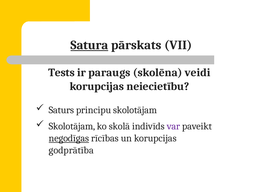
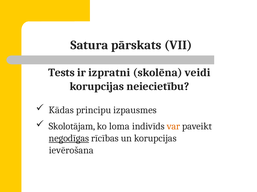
Satura underline: present -> none
paraugs: paraugs -> izpratni
Saturs: Saturs -> Kādas
principu skolotājam: skolotājam -> izpausmes
skolā: skolā -> loma
var colour: purple -> orange
godprātība: godprātība -> ievērošana
